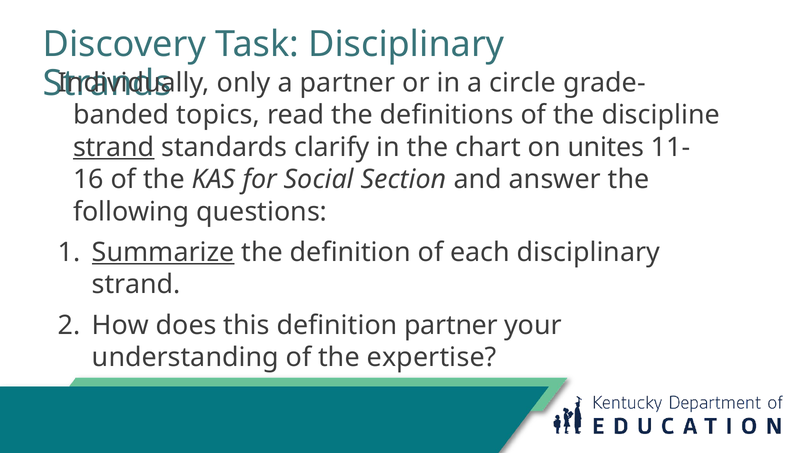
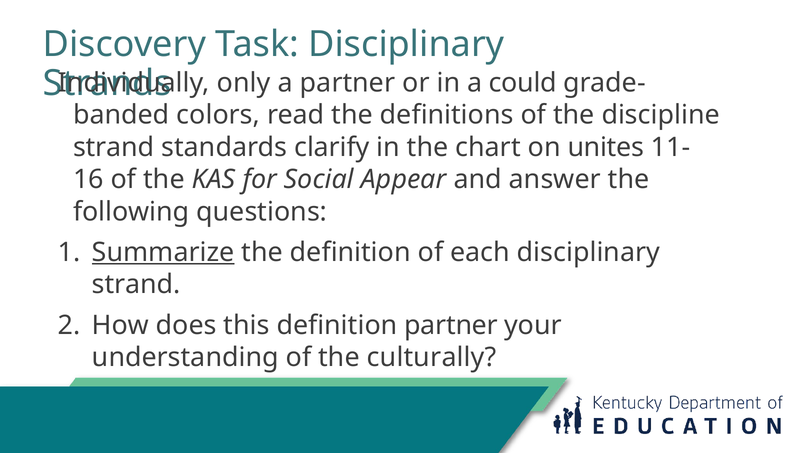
circle: circle -> could
topics: topics -> colors
strand at (114, 147) underline: present -> none
Section: Section -> Appear
expertise: expertise -> culturally
